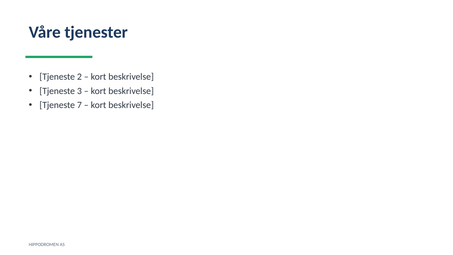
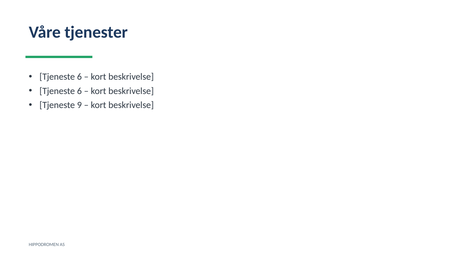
2 at (79, 77): 2 -> 6
3 at (79, 91): 3 -> 6
7: 7 -> 9
